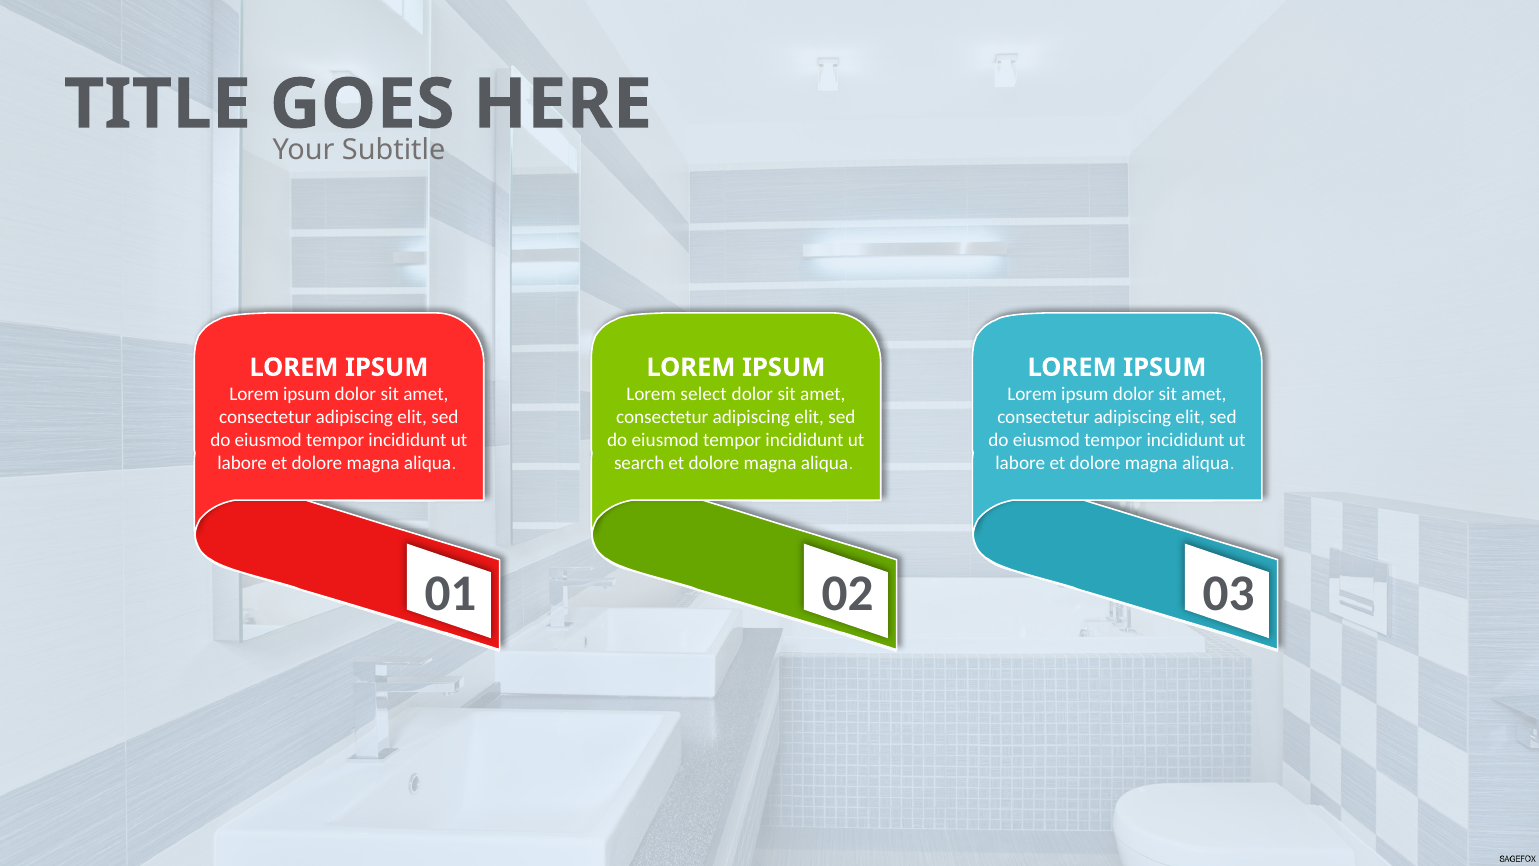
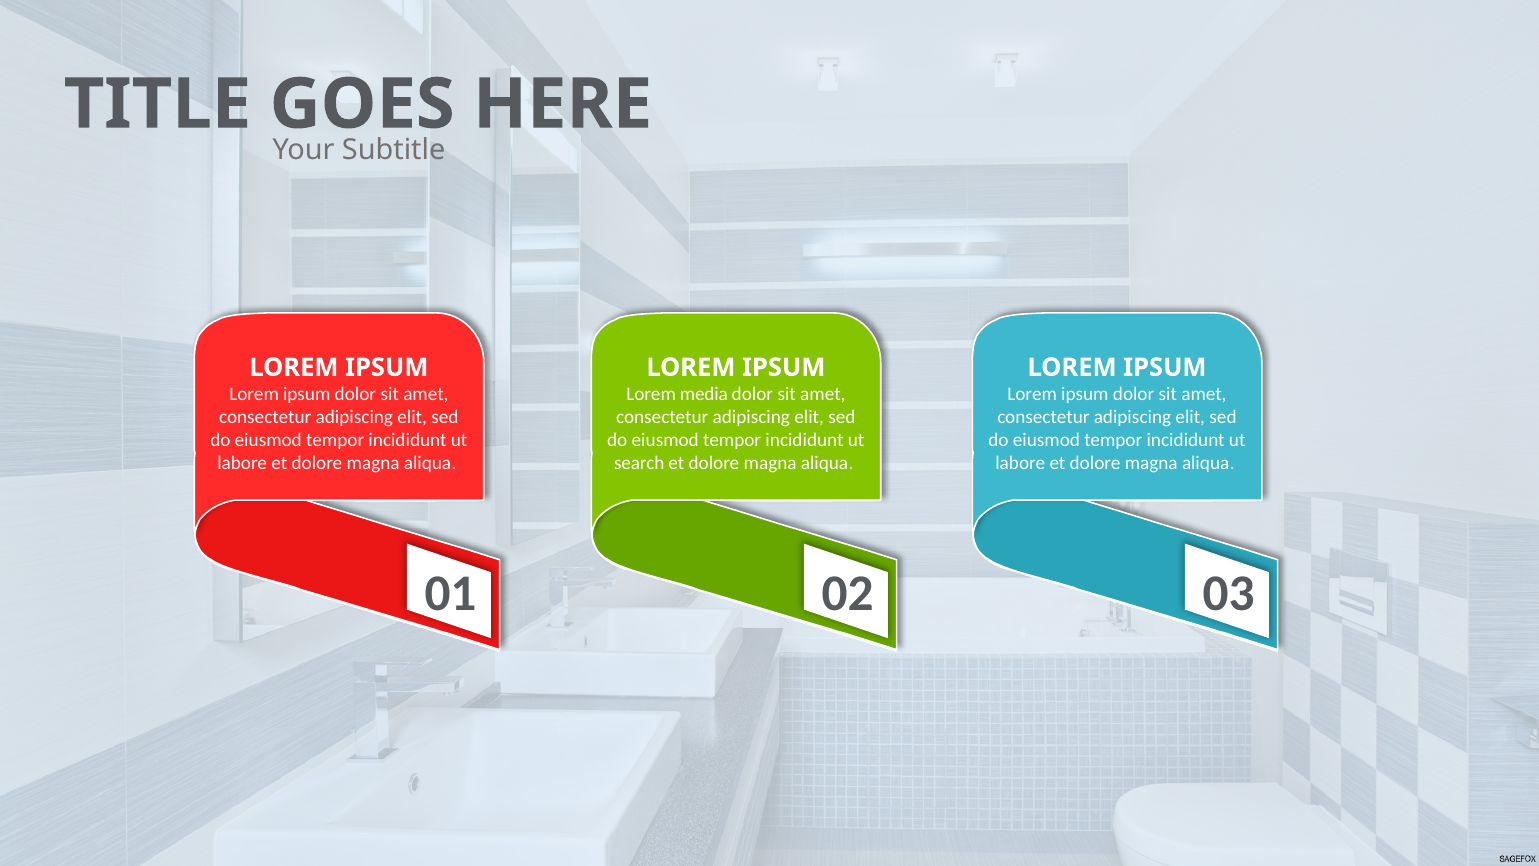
select: select -> media
